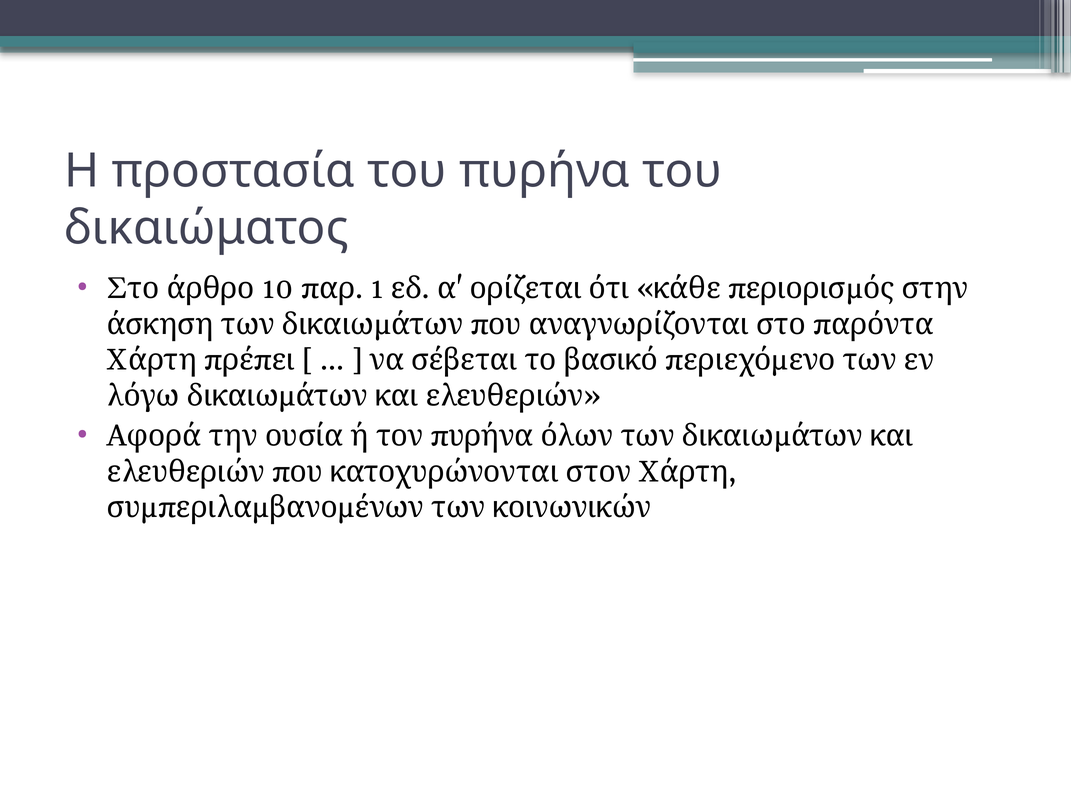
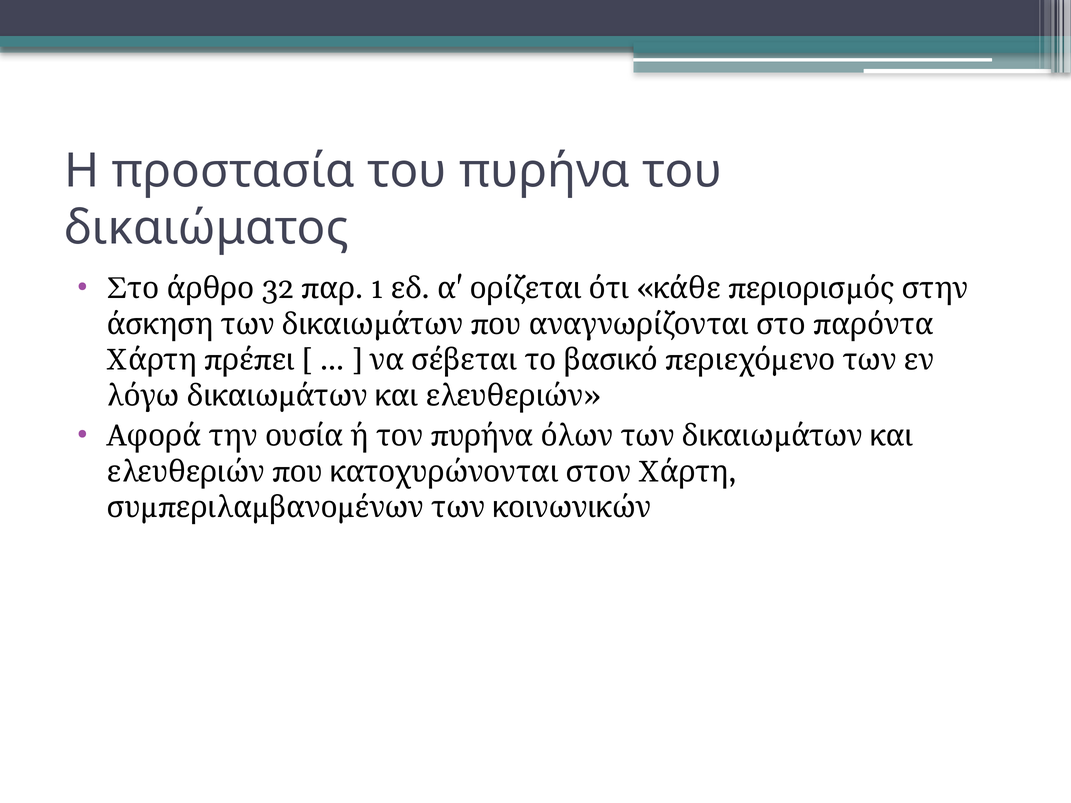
10: 10 -> 32
